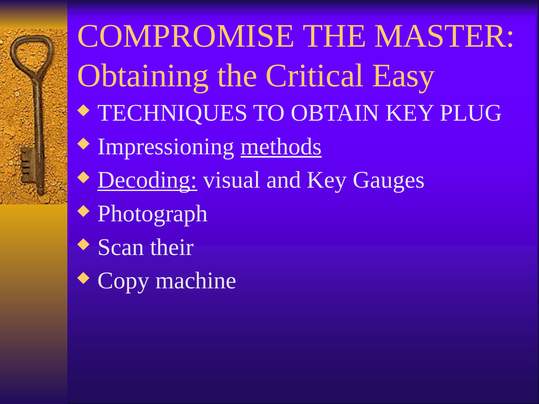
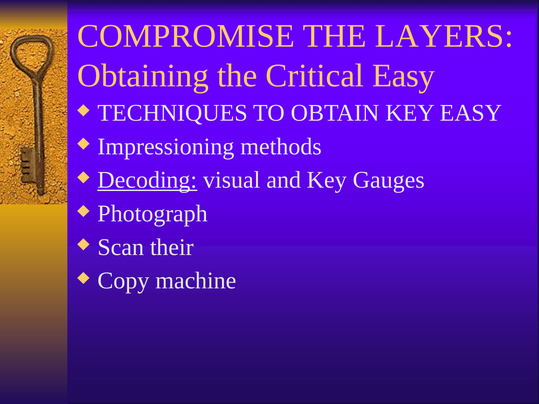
MASTER: MASTER -> LAYERS
KEY PLUG: PLUG -> EASY
methods underline: present -> none
